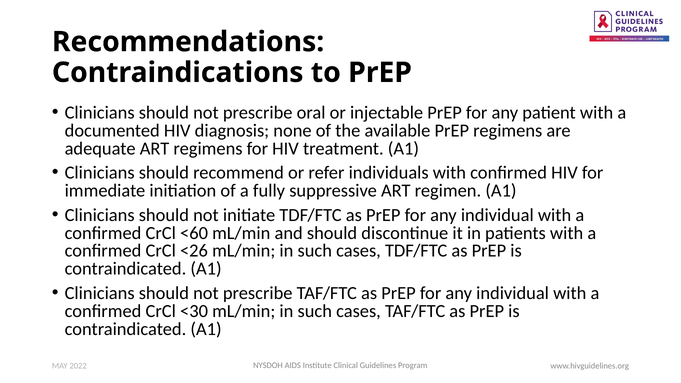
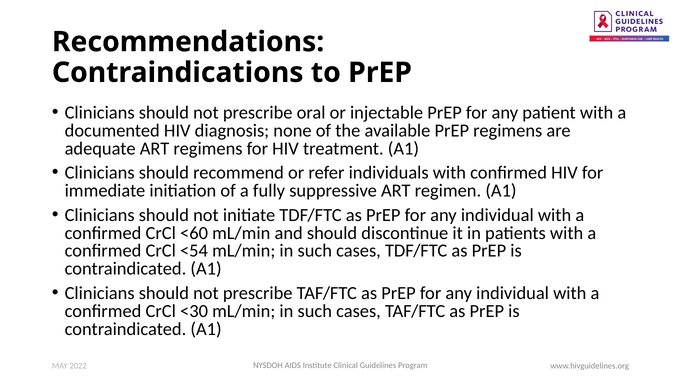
<26: <26 -> <54
